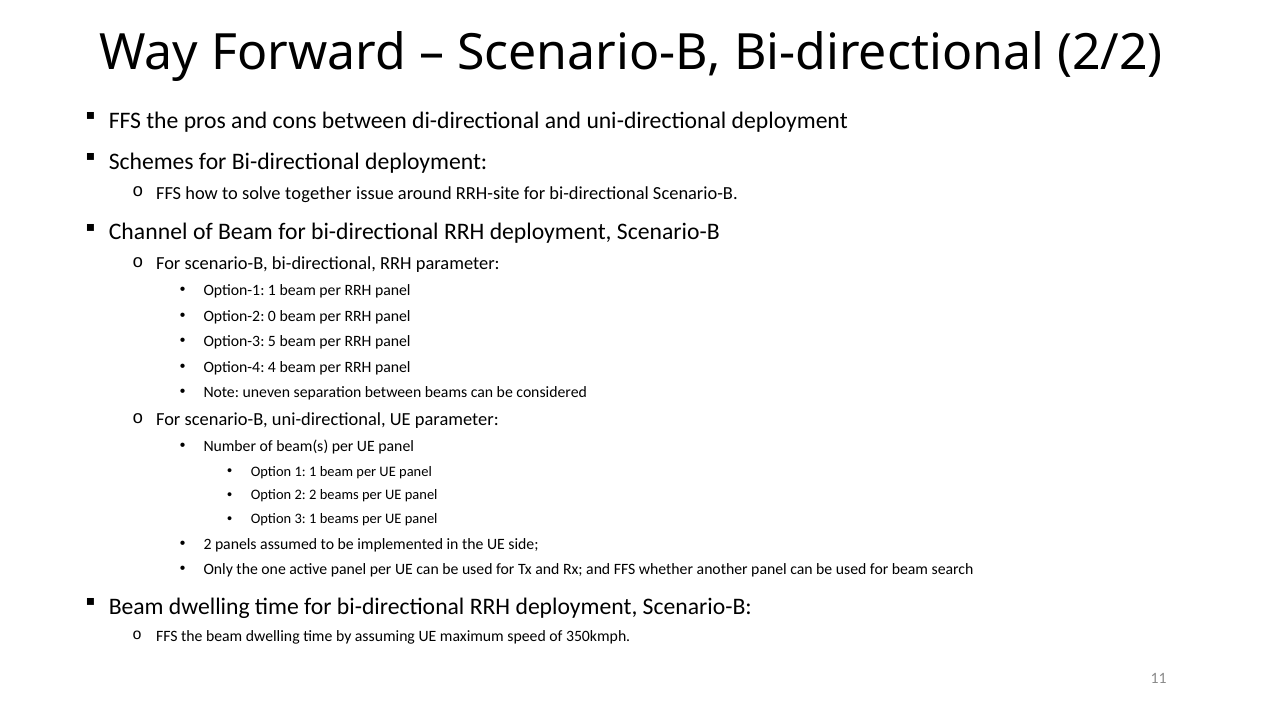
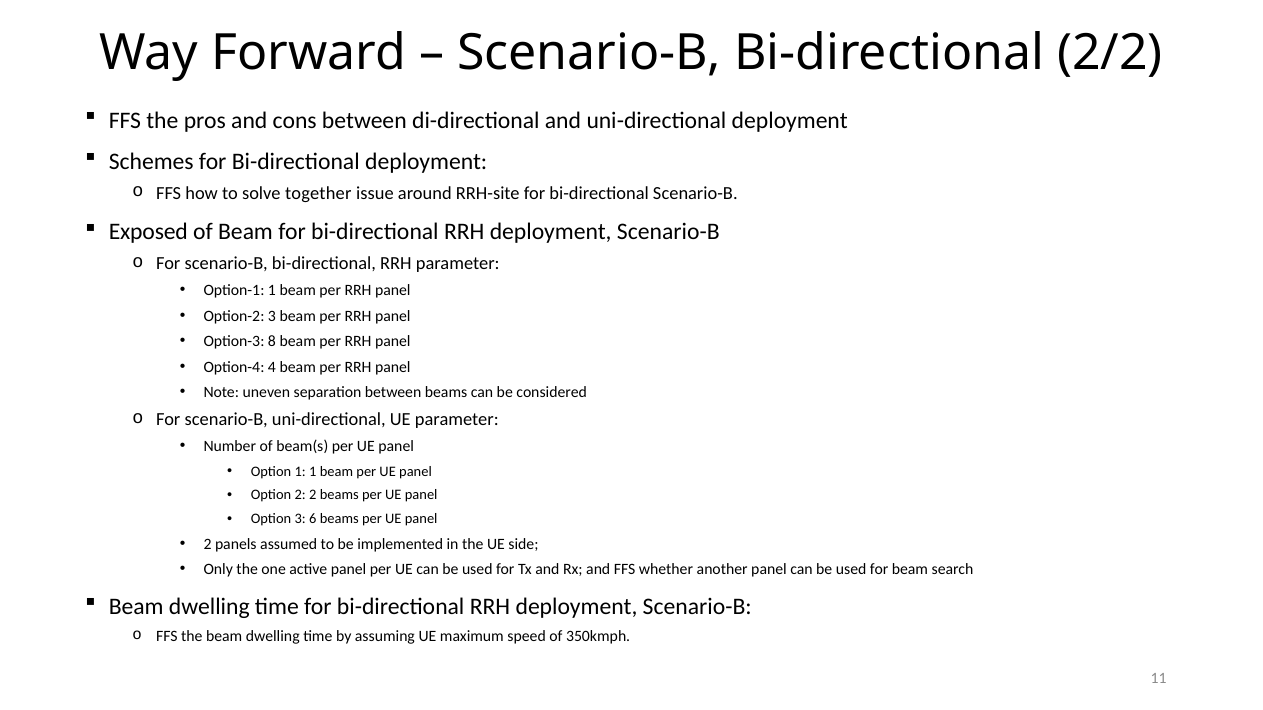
Channel: Channel -> Exposed
Option-2 0: 0 -> 3
5: 5 -> 8
3 1: 1 -> 6
